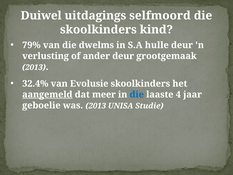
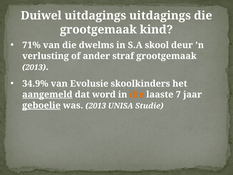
uitdagings selfmoord: selfmoord -> uitdagings
skoolkinders at (98, 30): skoolkinders -> grootgemaak
79%: 79% -> 71%
hulle: hulle -> skool
ander deur: deur -> straf
32.4%: 32.4% -> 34.9%
meer: meer -> word
die at (137, 94) colour: blue -> orange
4: 4 -> 7
geboelie underline: none -> present
